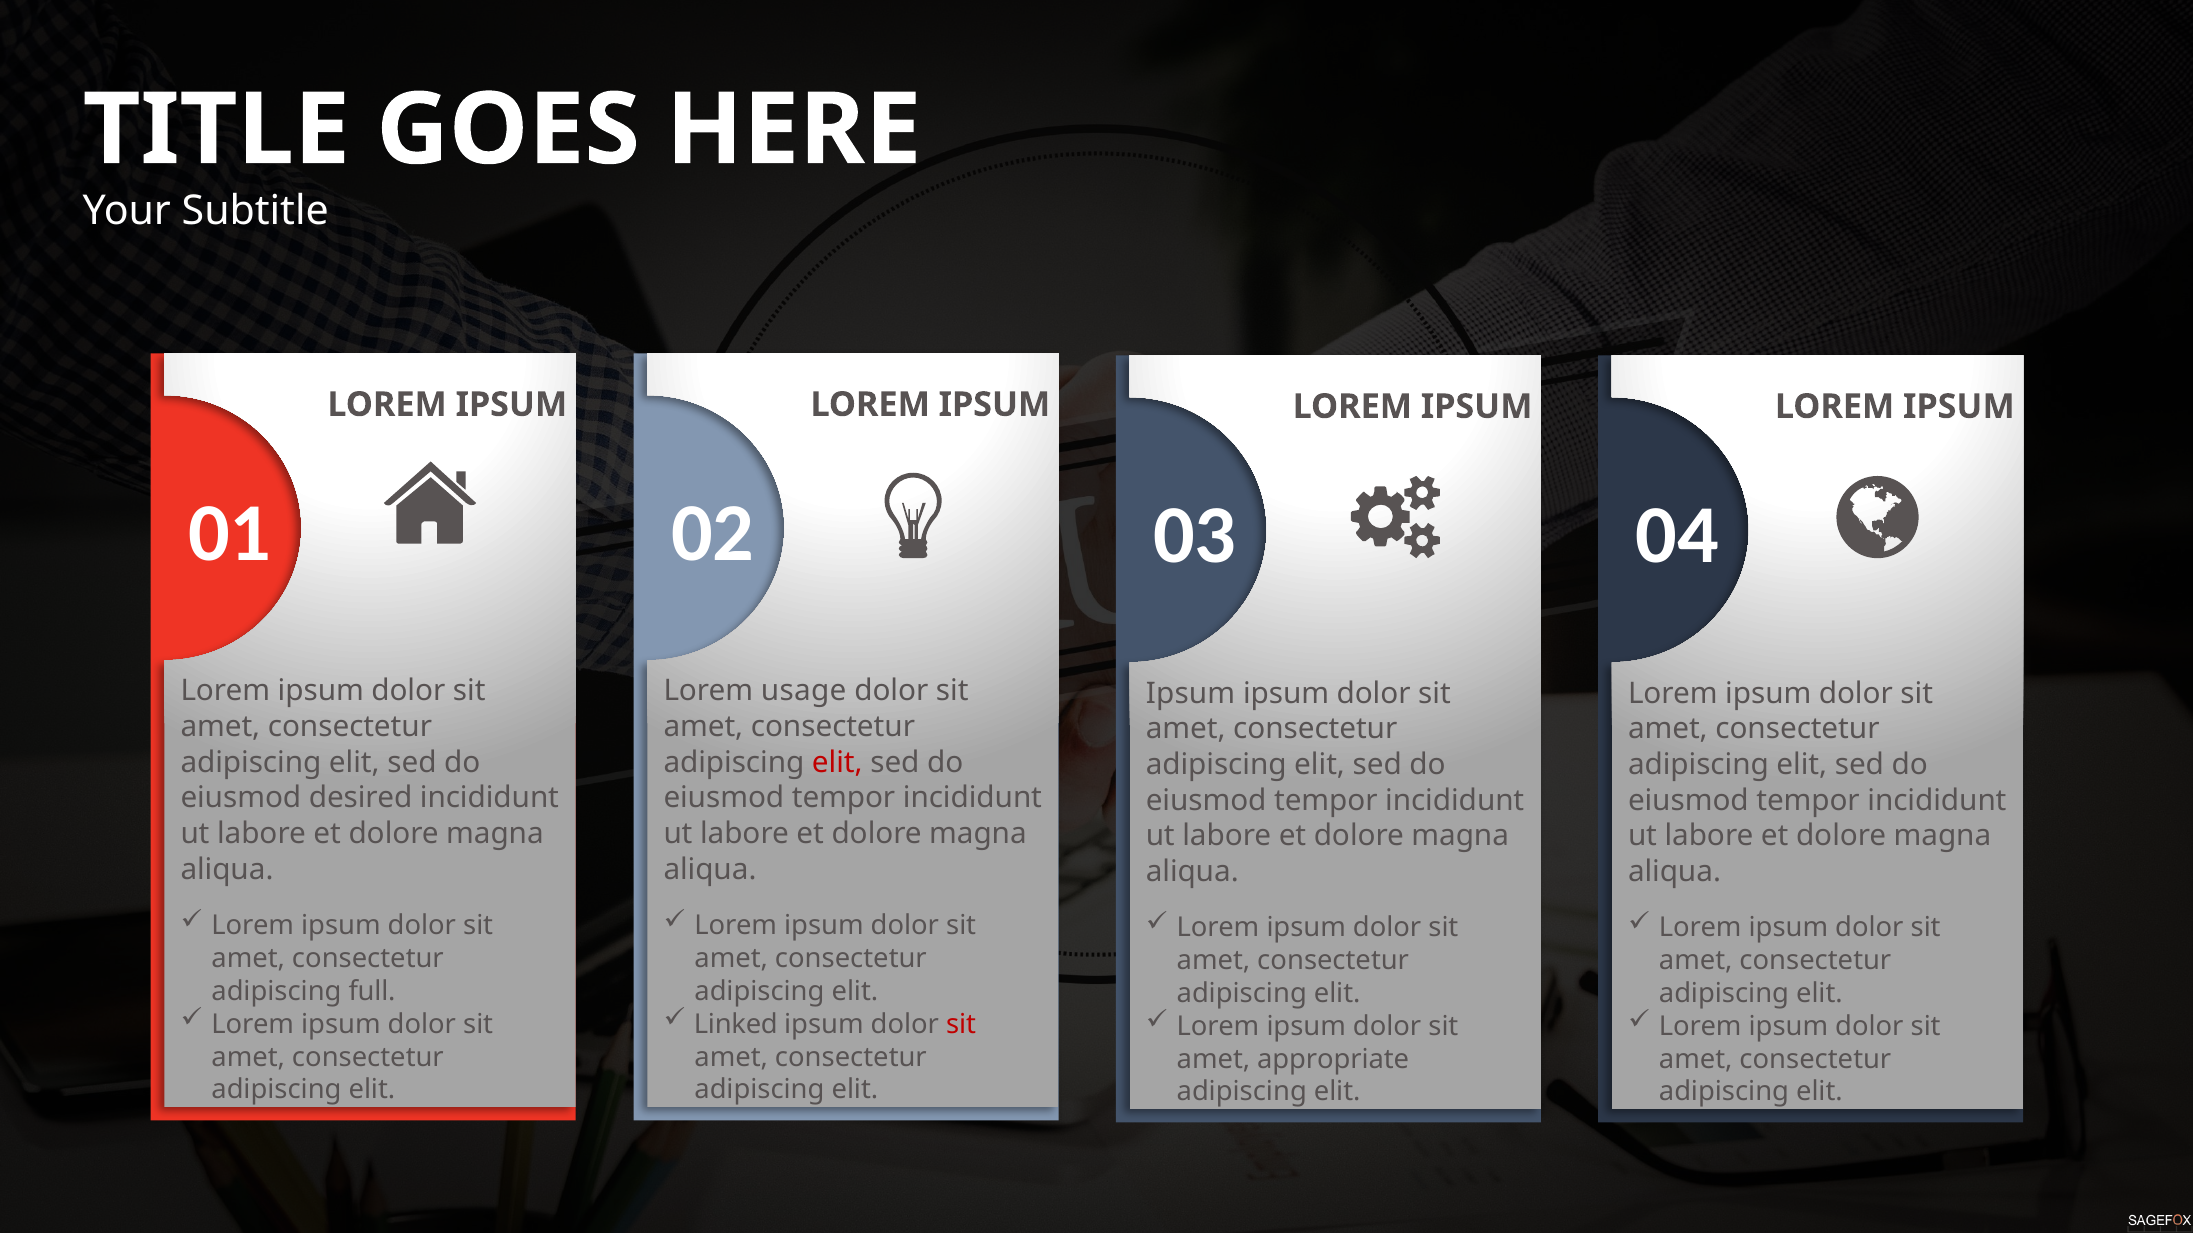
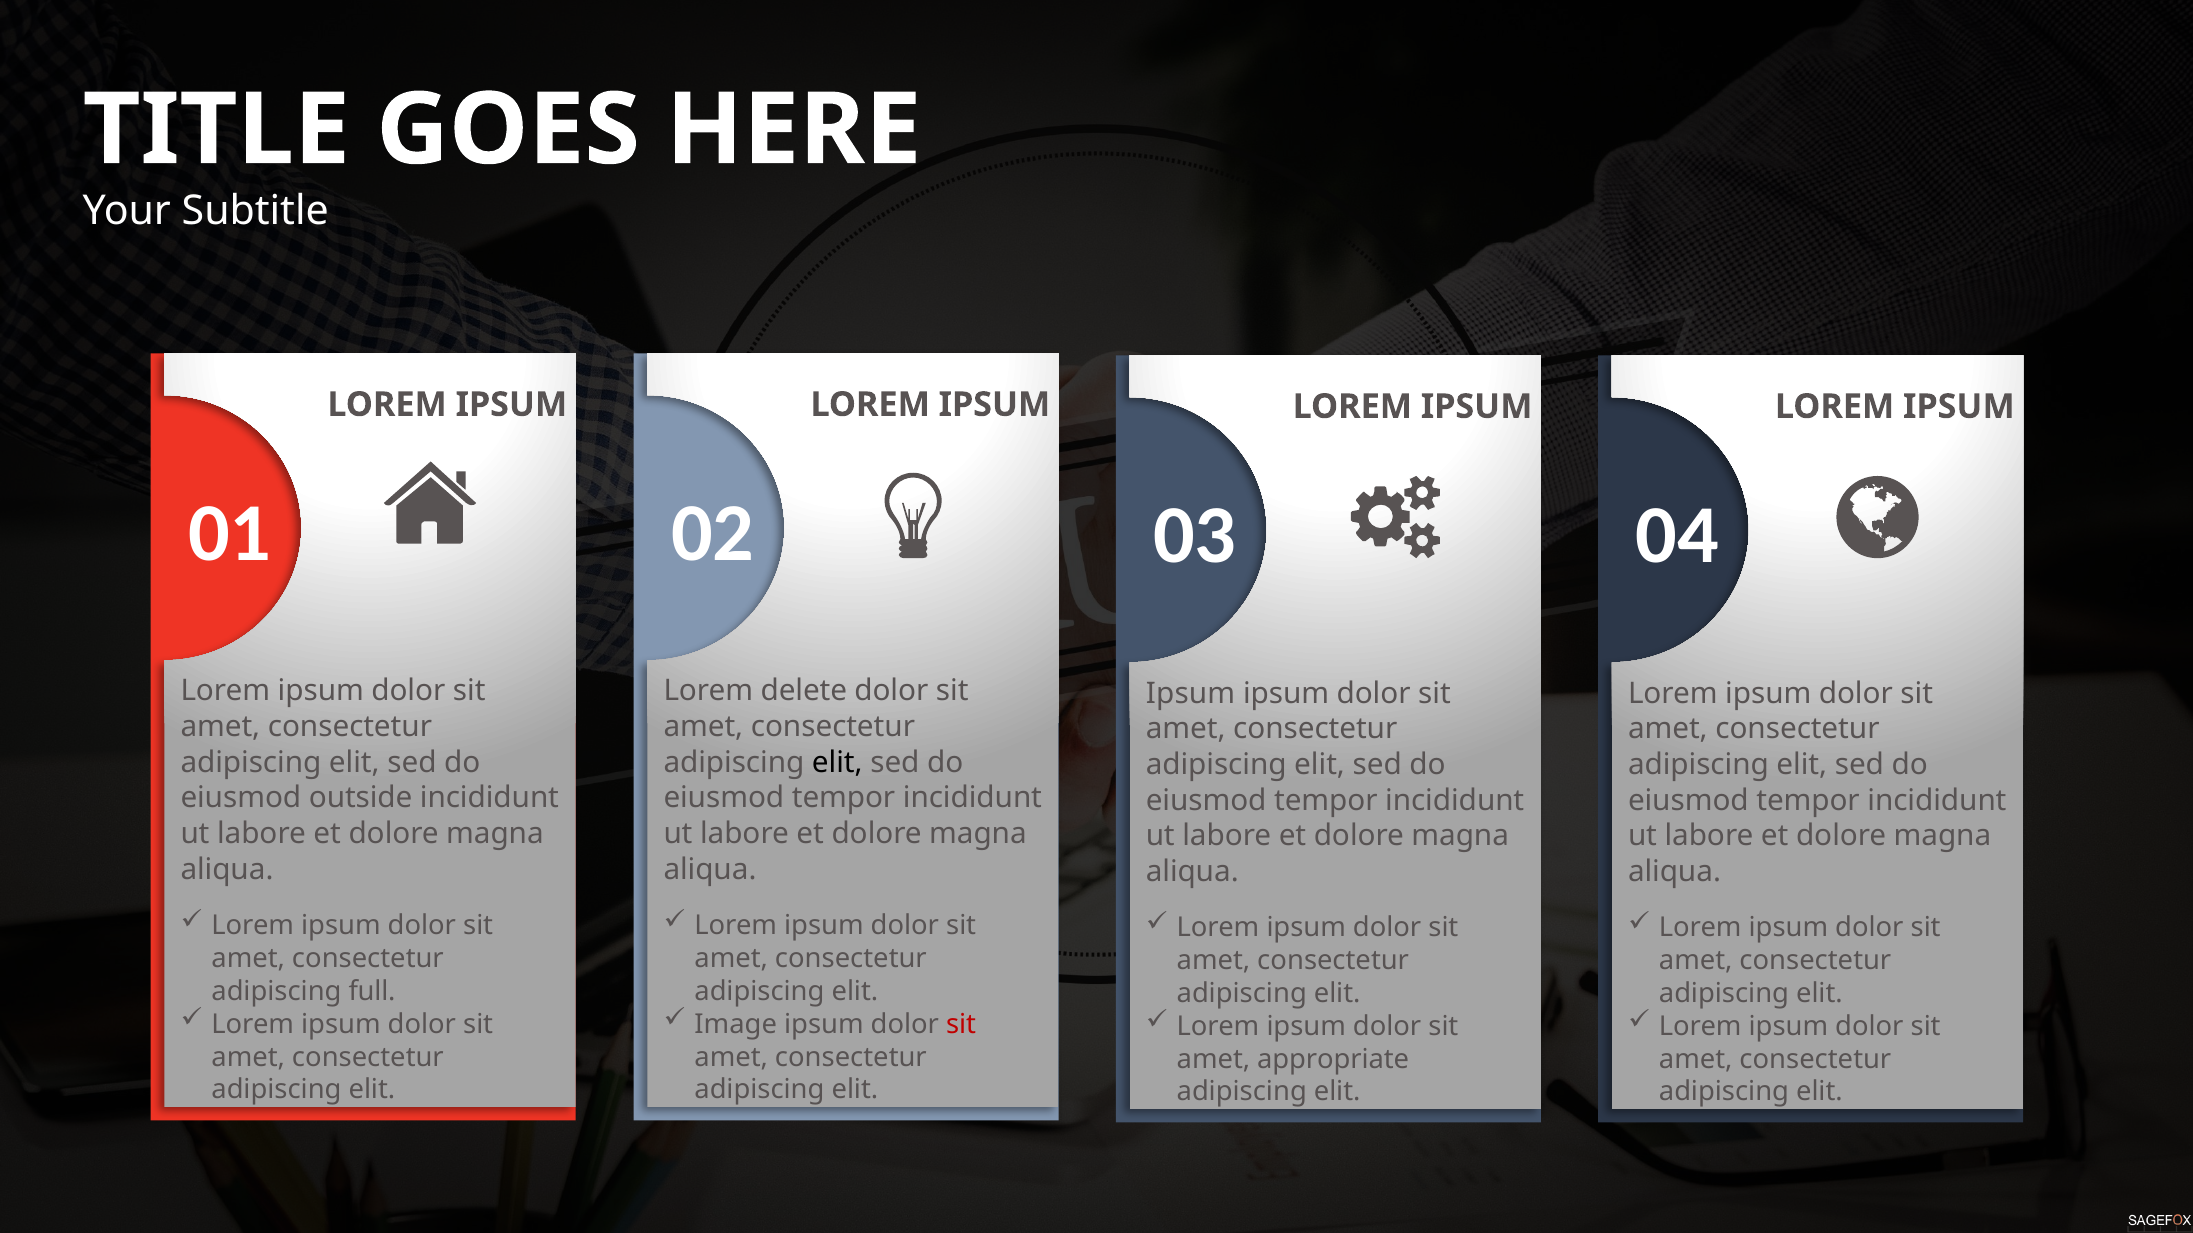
usage: usage -> delete
elit at (837, 763) colour: red -> black
desired: desired -> outside
Linked: Linked -> Image
